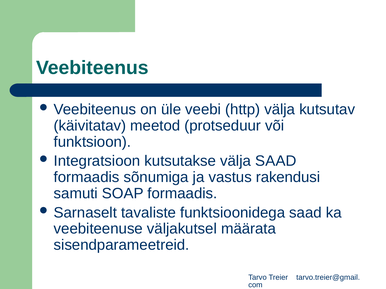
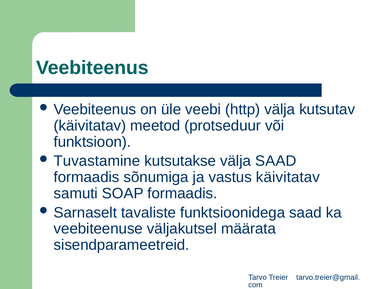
Integratsioon: Integratsioon -> Tuvastamine
vastus rakendusi: rakendusi -> käivitatav
